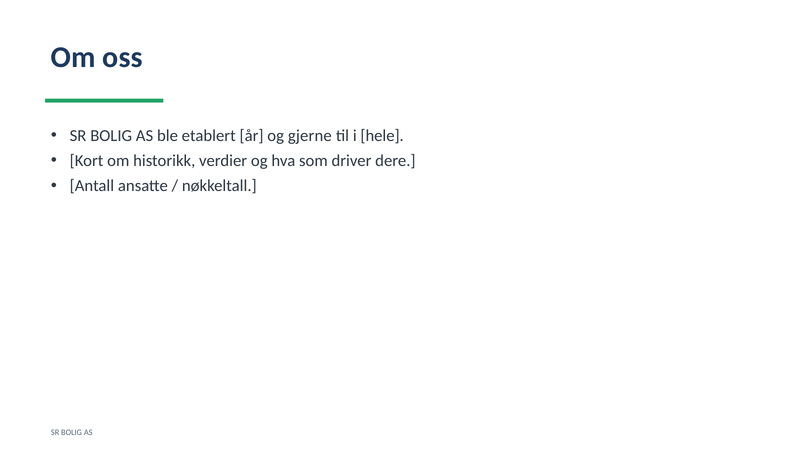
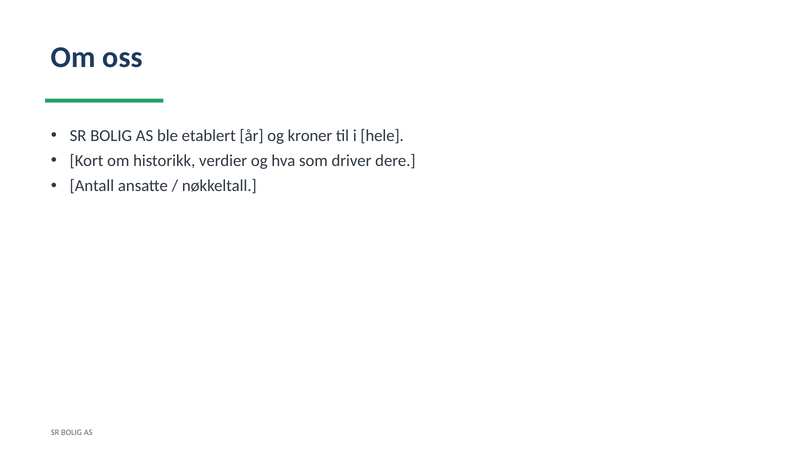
gjerne: gjerne -> kroner
